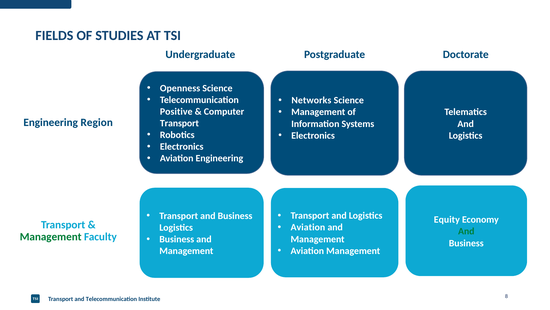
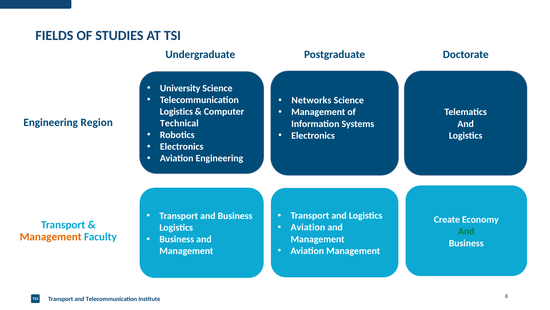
Openness: Openness -> University
Positive at (176, 111): Positive -> Logistics
Transport at (179, 123): Transport -> Technical
Equity: Equity -> Create
Management at (51, 236) colour: green -> orange
